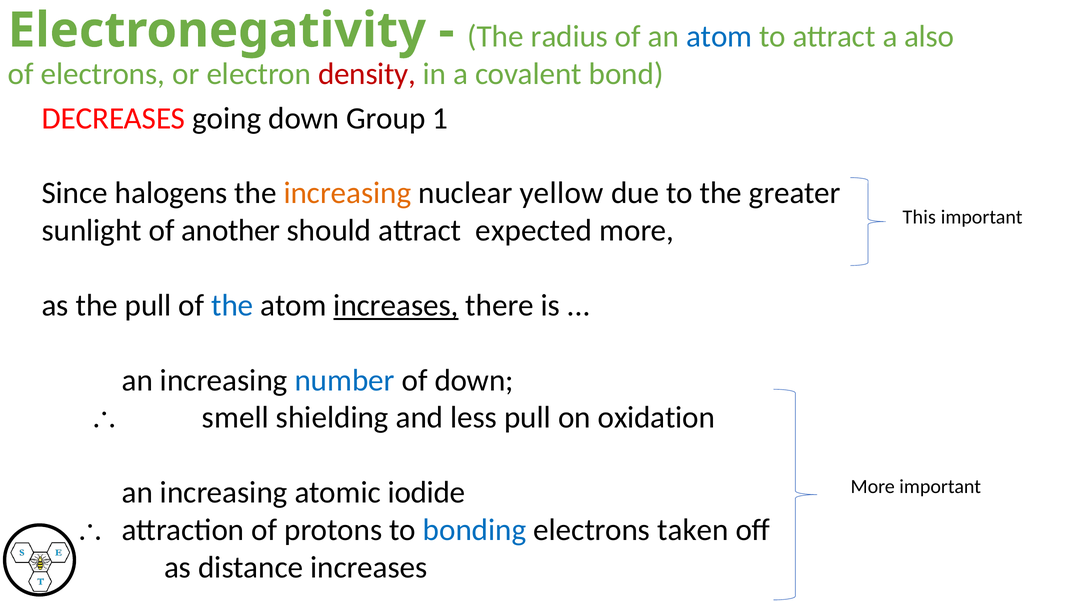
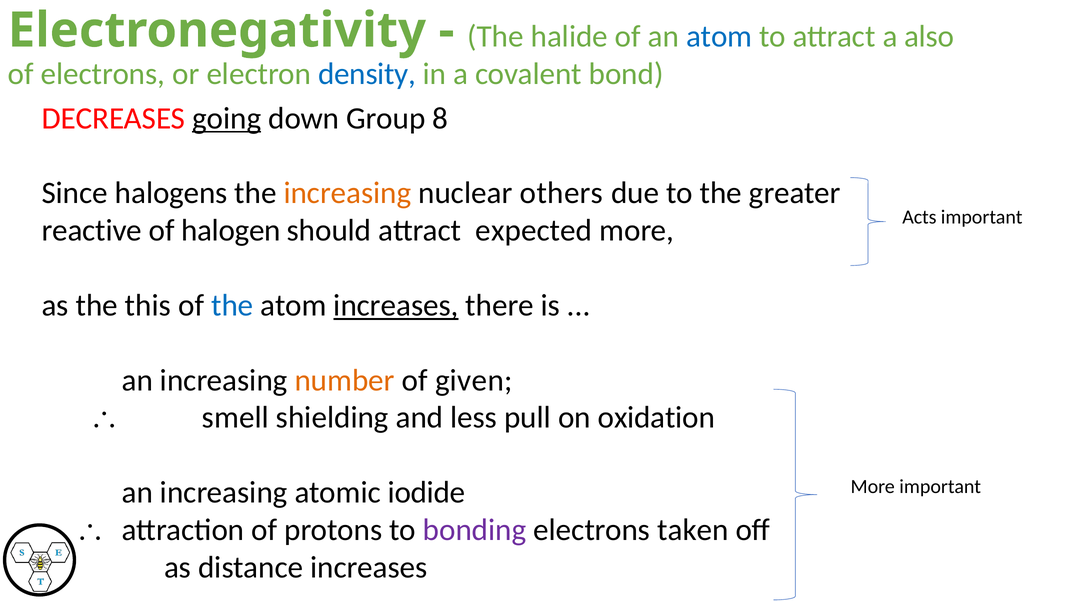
radius: radius -> halide
density colour: red -> blue
going underline: none -> present
1: 1 -> 8
yellow: yellow -> others
This: This -> Acts
sunlight: sunlight -> reactive
another: another -> halogen
the pull: pull -> this
number colour: blue -> orange
of down: down -> given
bonding colour: blue -> purple
